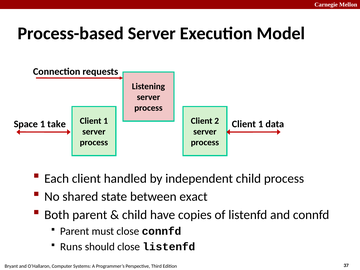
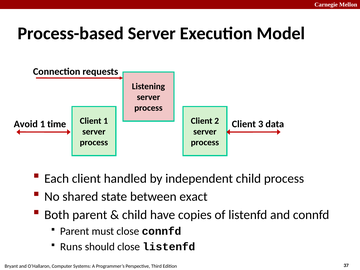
Space: Space -> Avoid
take: take -> time
1 at (261, 124): 1 -> 3
